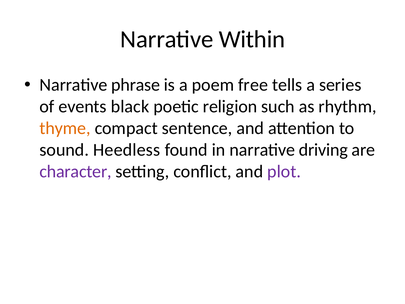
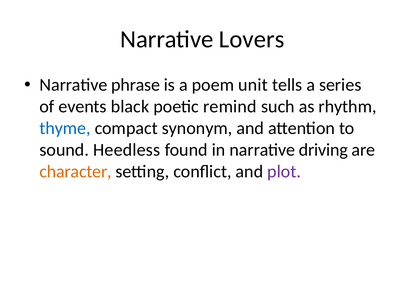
Within: Within -> Lovers
free: free -> unit
religion: religion -> remind
thyme colour: orange -> blue
sentence: sentence -> synonym
character colour: purple -> orange
